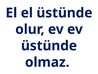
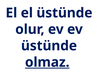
olmaz underline: none -> present
